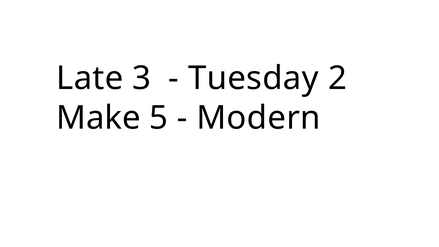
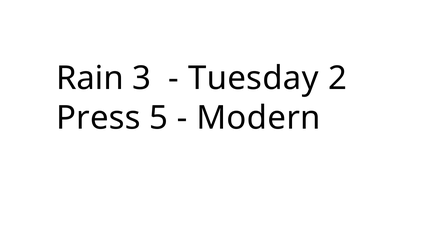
Late: Late -> Rain
Make: Make -> Press
